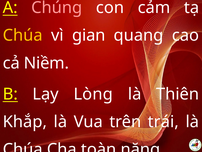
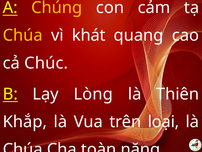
Chúng colour: pink -> yellow
gian: gian -> khát
Niềm: Niềm -> Chúc
trái: trái -> loại
